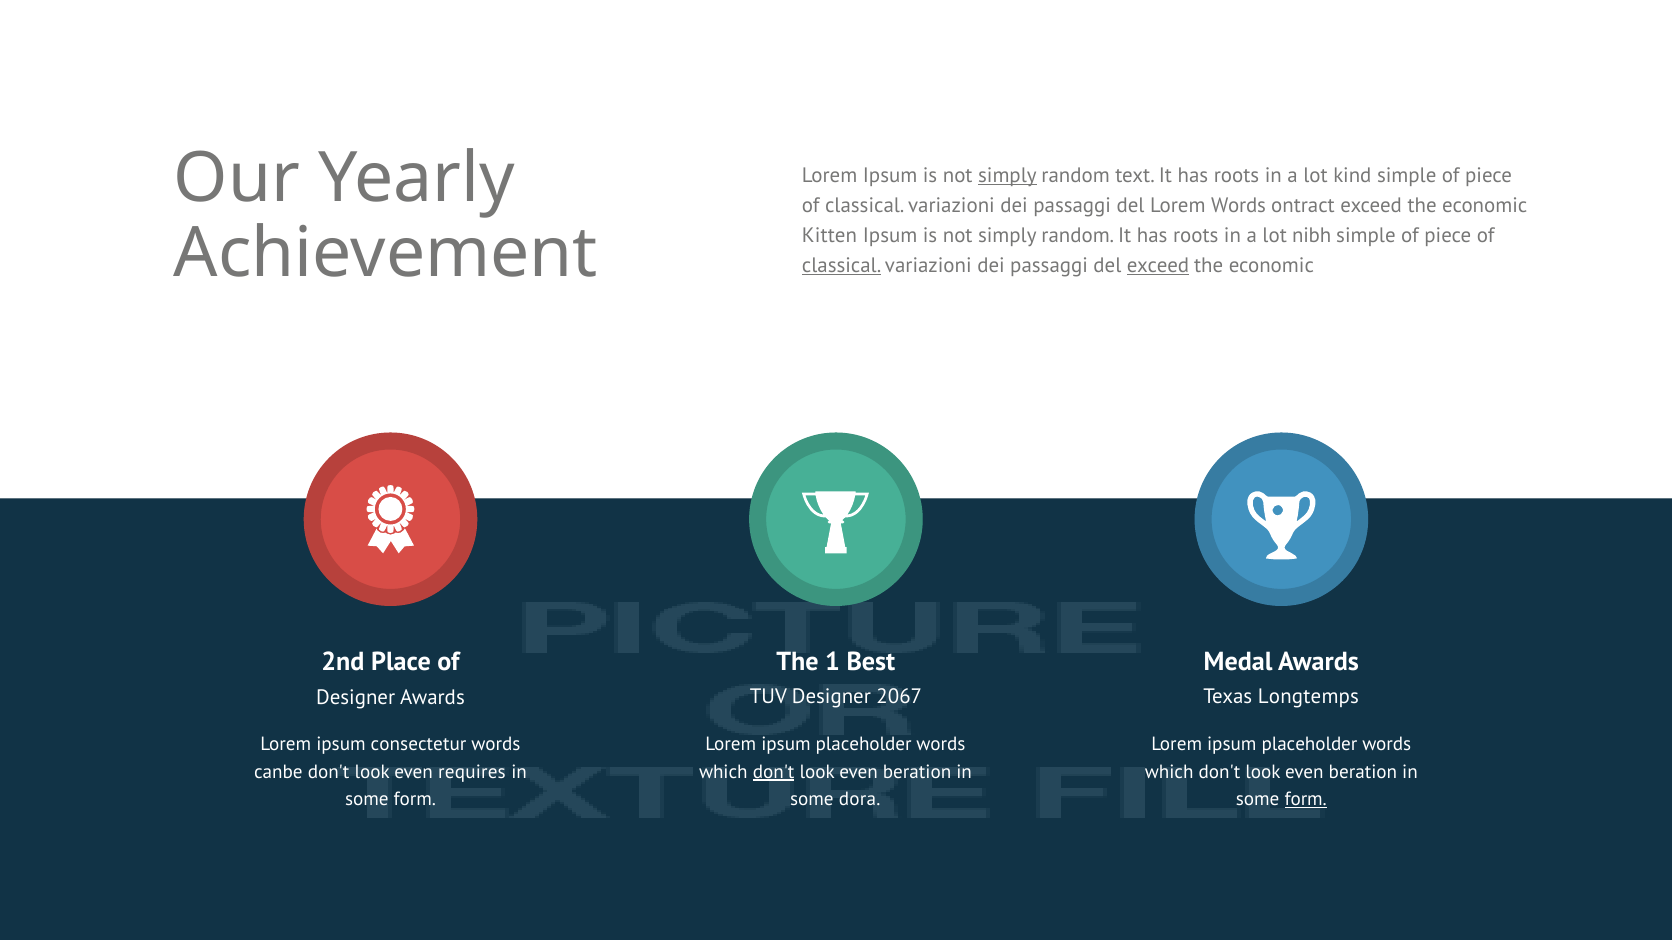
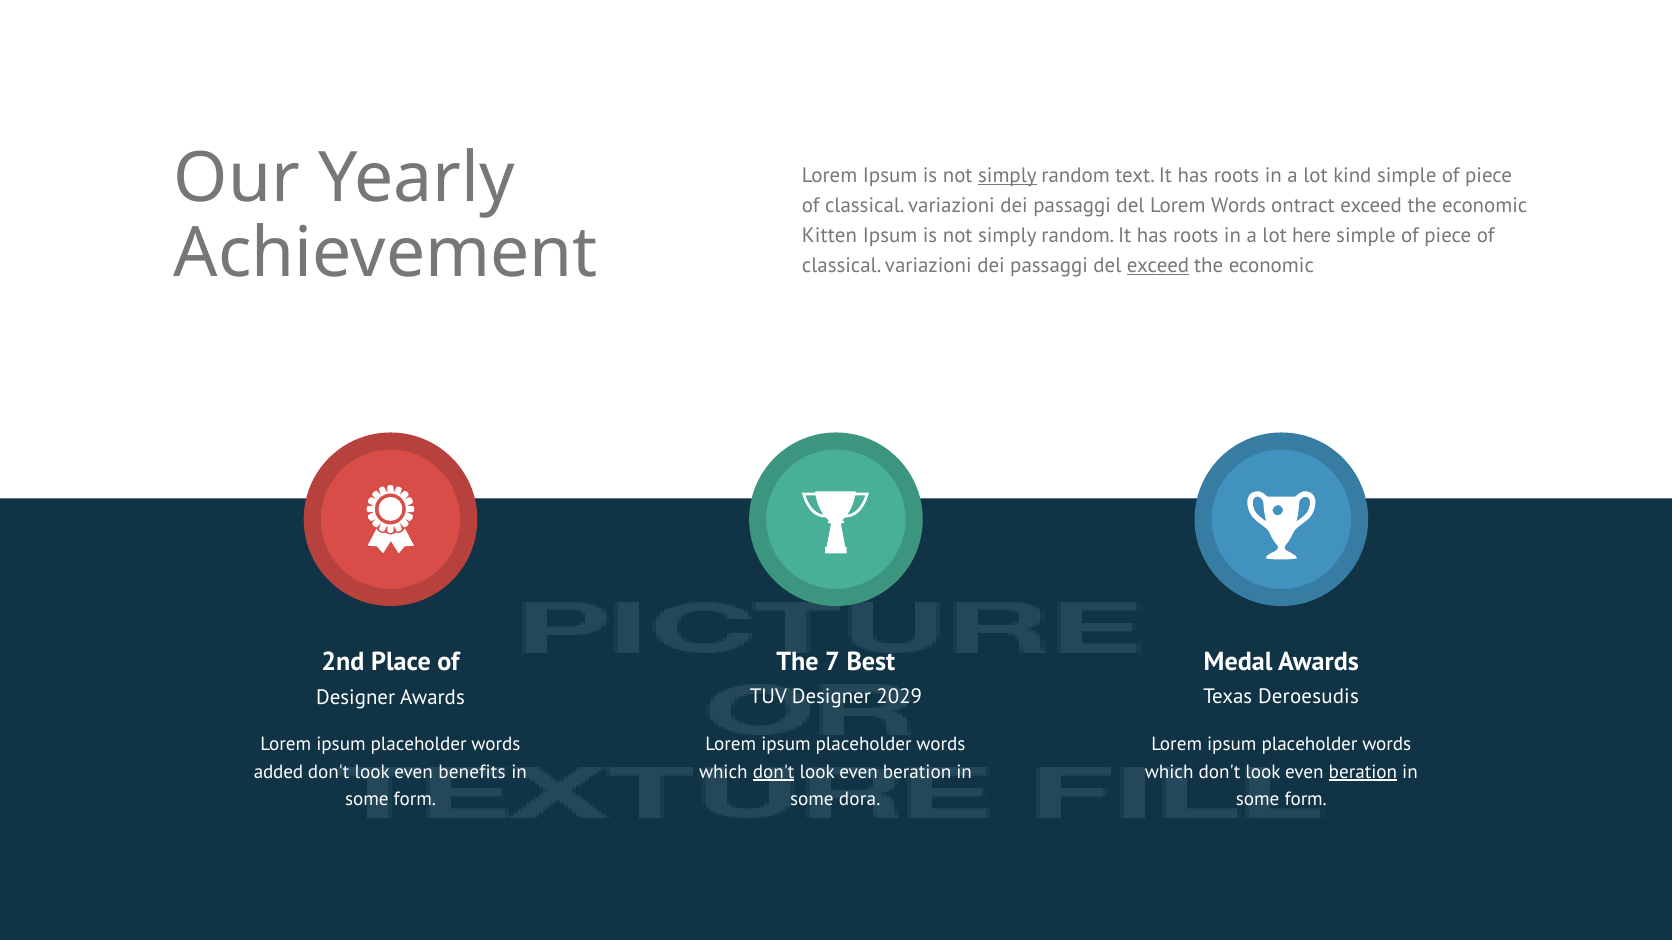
nibh: nibh -> here
classical at (842, 266) underline: present -> none
1: 1 -> 7
2067: 2067 -> 2029
Longtemps: Longtemps -> Deroesudis
consectetur at (419, 745): consectetur -> placeholder
canbe: canbe -> added
requires: requires -> benefits
beration at (1363, 772) underline: none -> present
form at (1306, 800) underline: present -> none
